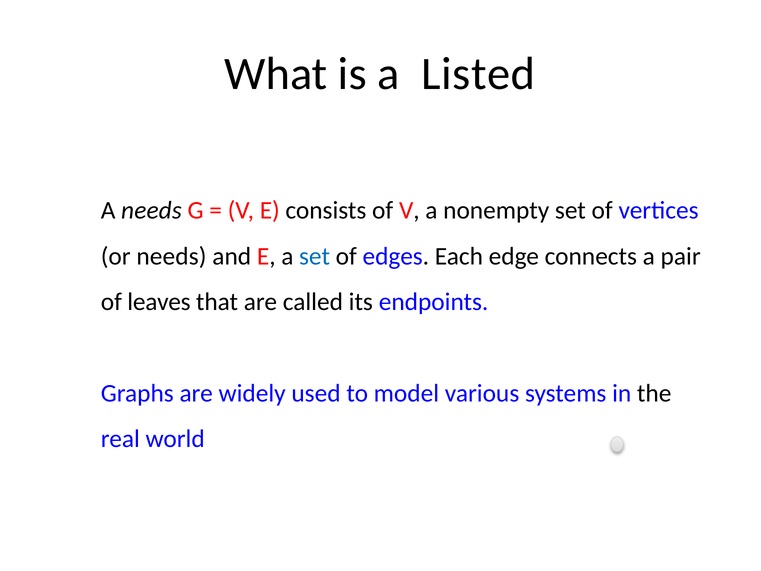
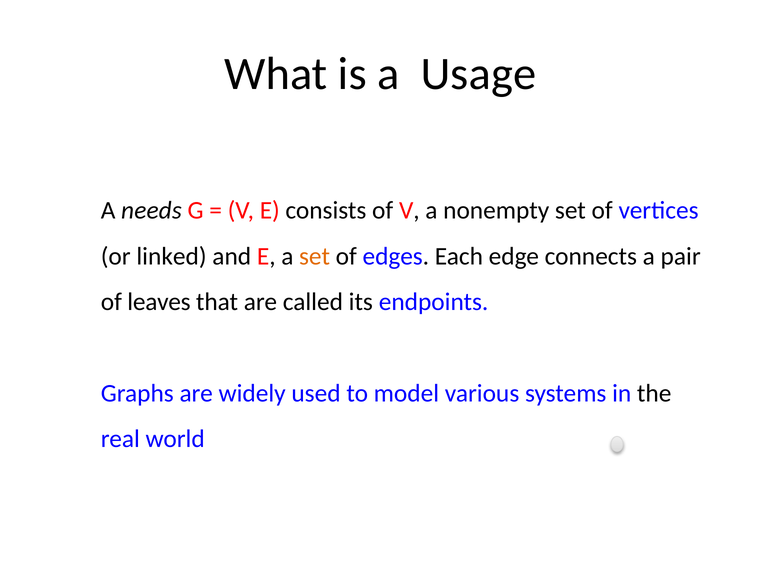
Listed: Listed -> Usage
or needs: needs -> linked
set at (315, 256) colour: blue -> orange
